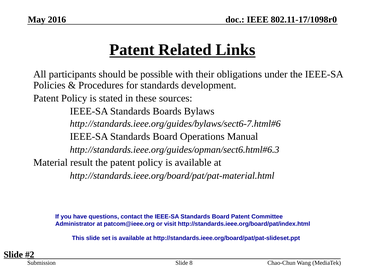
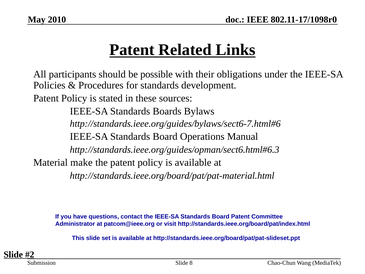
2016: 2016 -> 2010
result: result -> make
